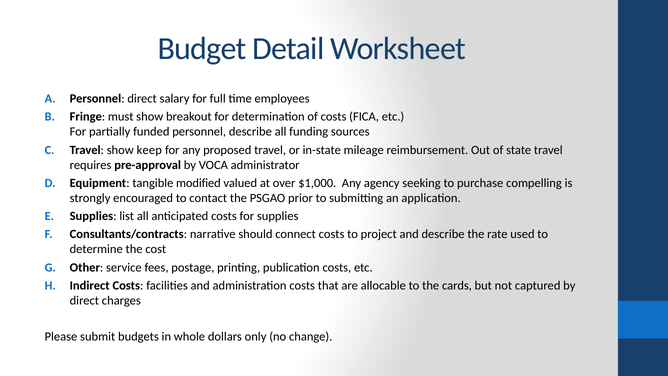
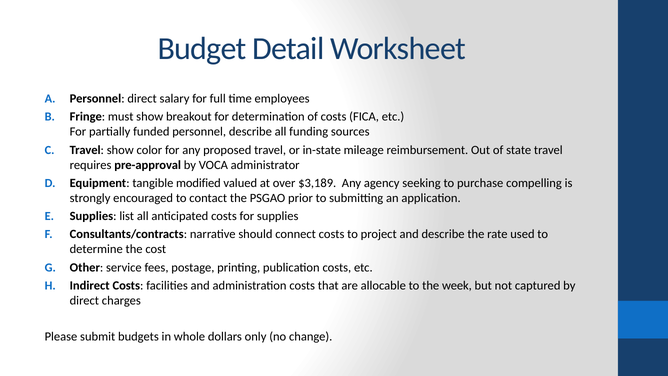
keep: keep -> color
$1,000: $1,000 -> $3,189
cards: cards -> week
